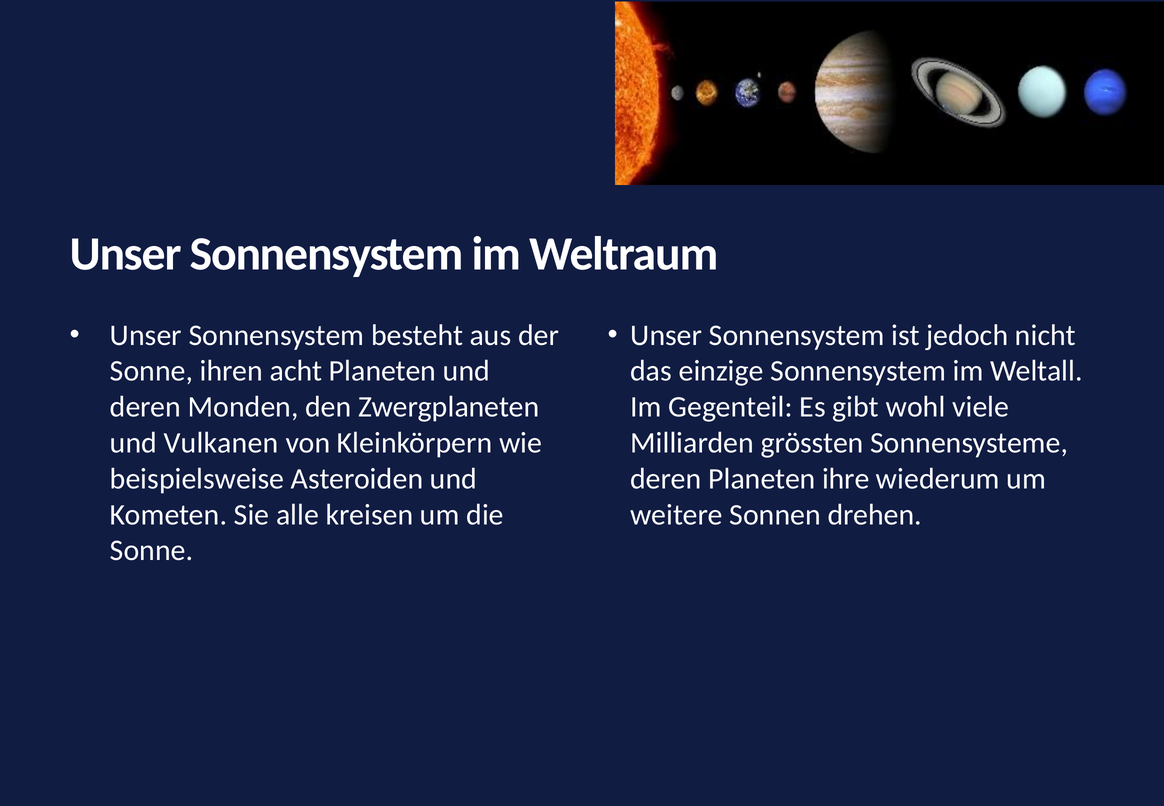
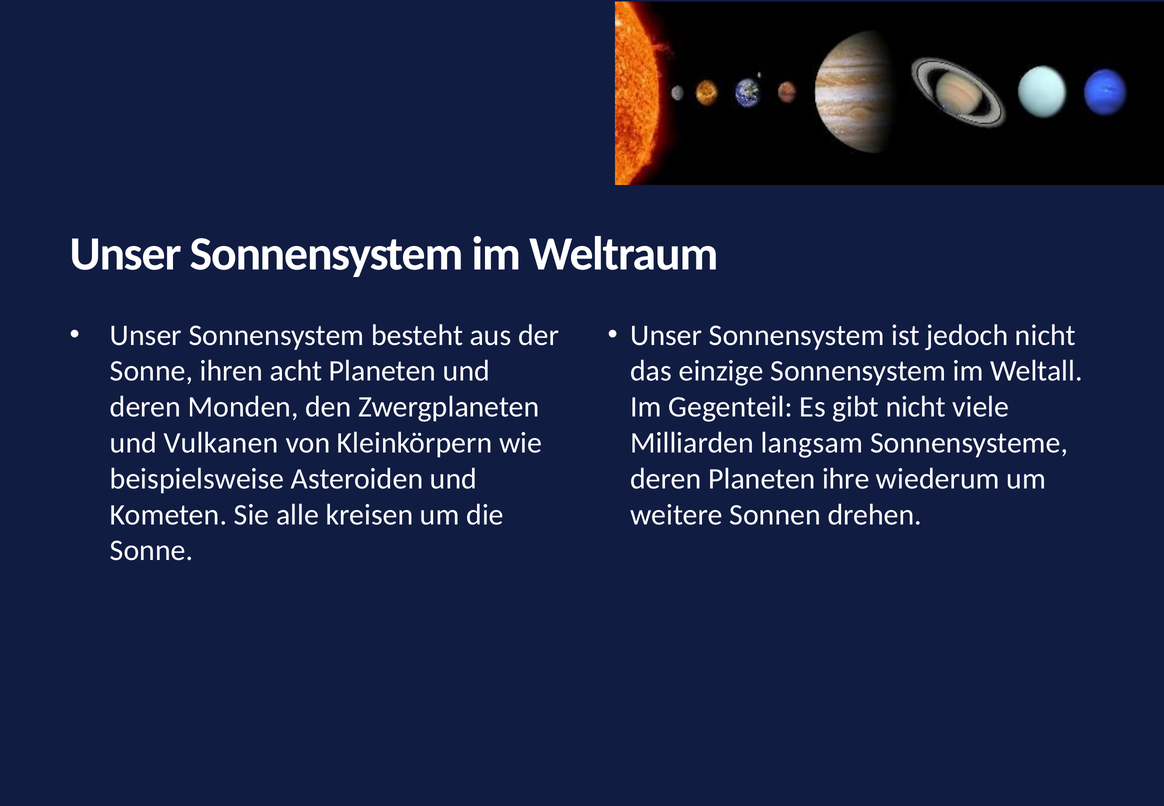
gibt wohl: wohl -> nicht
grössten: grössten -> langsam
